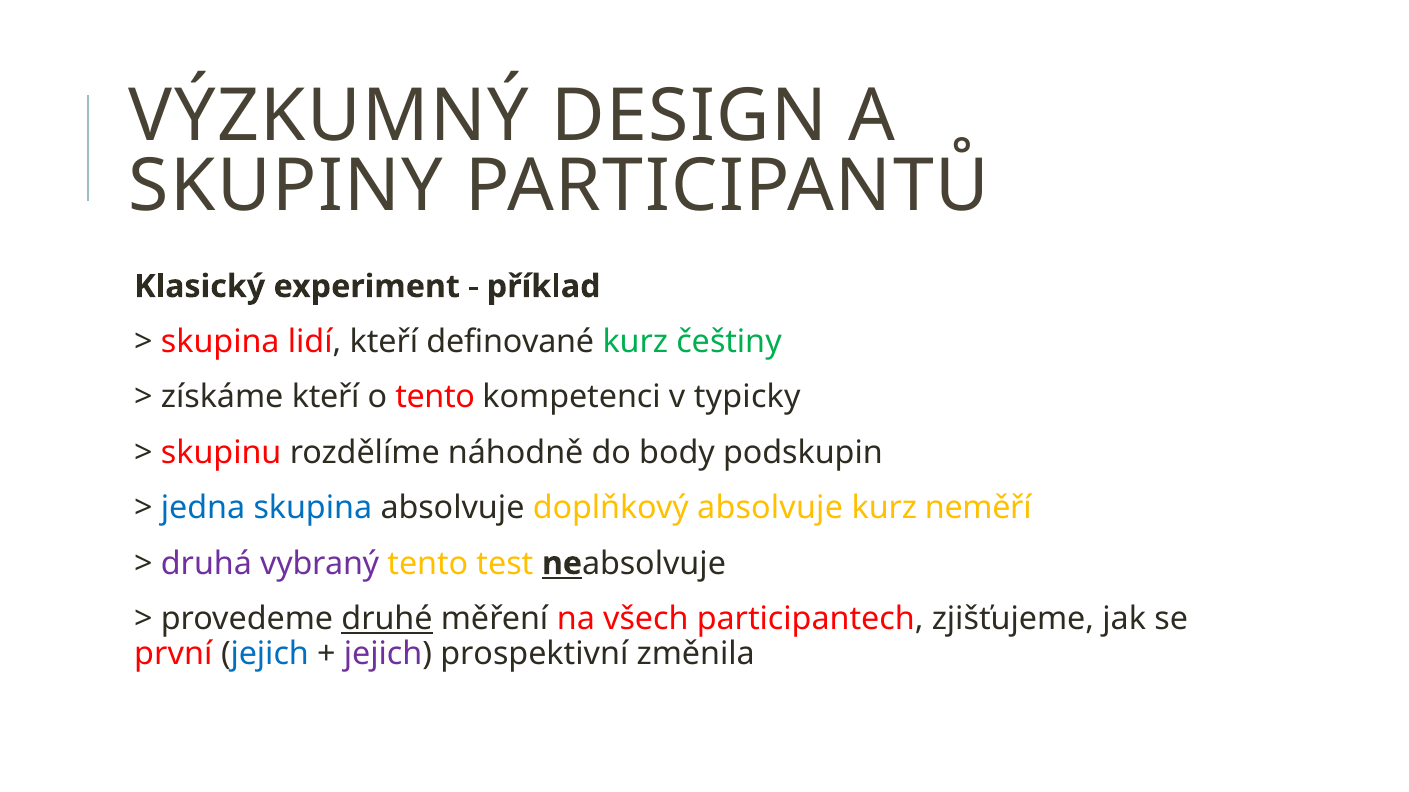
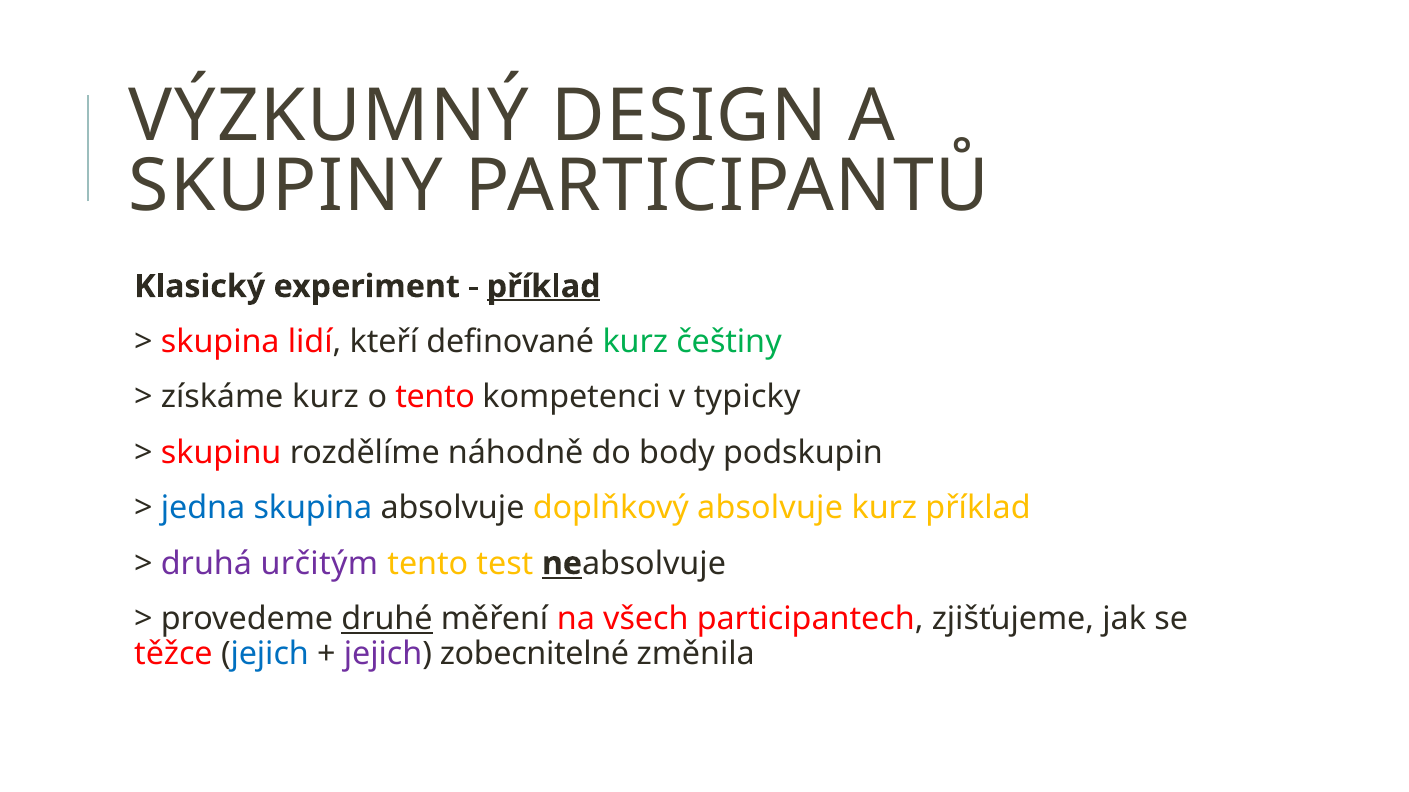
příklad at (544, 287) underline: none -> present
získáme kteří: kteří -> kurz
kurz neměří: neměří -> příklad
vybraný: vybraný -> určitým
první: první -> těžce
prospektivní: prospektivní -> zobecnitelné
